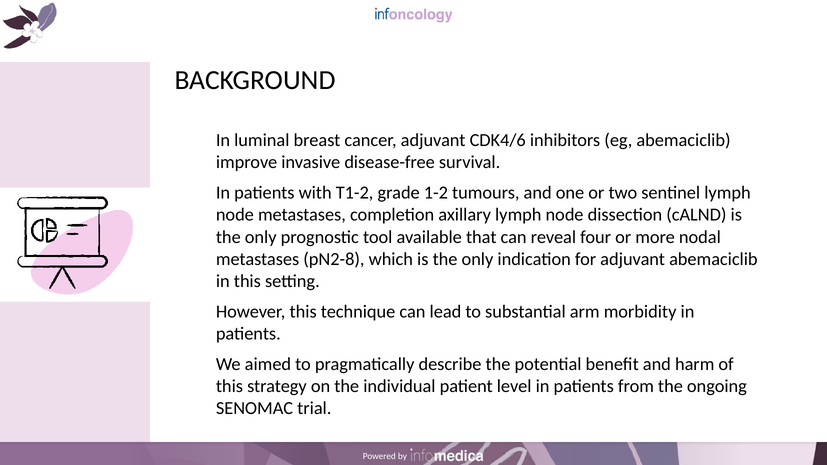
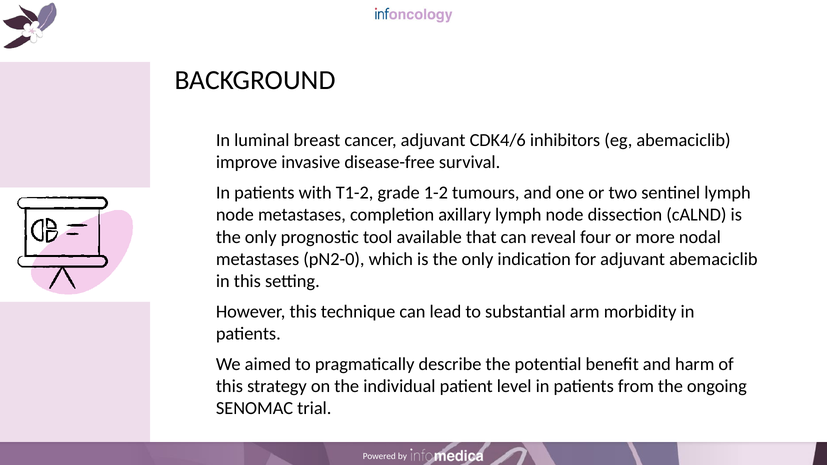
pN2-8: pN2-8 -> pN2-0
